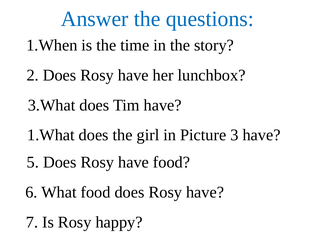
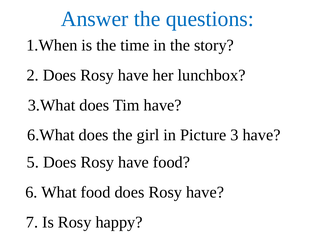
1.What: 1.What -> 6.What
